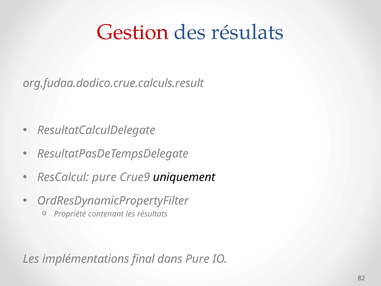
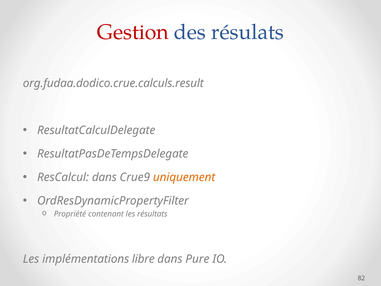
ResCalcul pure: pure -> dans
uniquement colour: black -> orange
final: final -> libre
